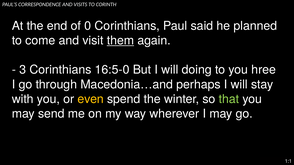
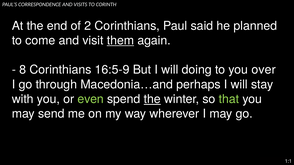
0: 0 -> 2
3: 3 -> 8
16:5-0: 16:5-0 -> 16:5-9
hree: hree -> over
even colour: yellow -> light green
the at (152, 99) underline: none -> present
